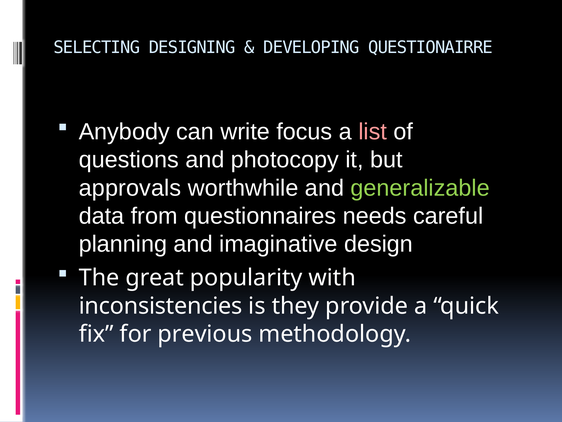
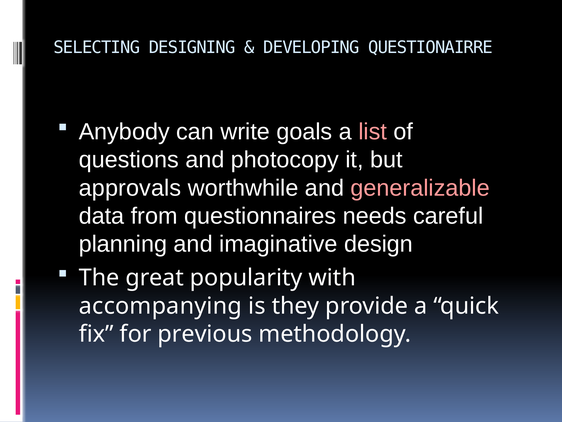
focus: focus -> goals
generalizable colour: light green -> pink
inconsistencies: inconsistencies -> accompanying
